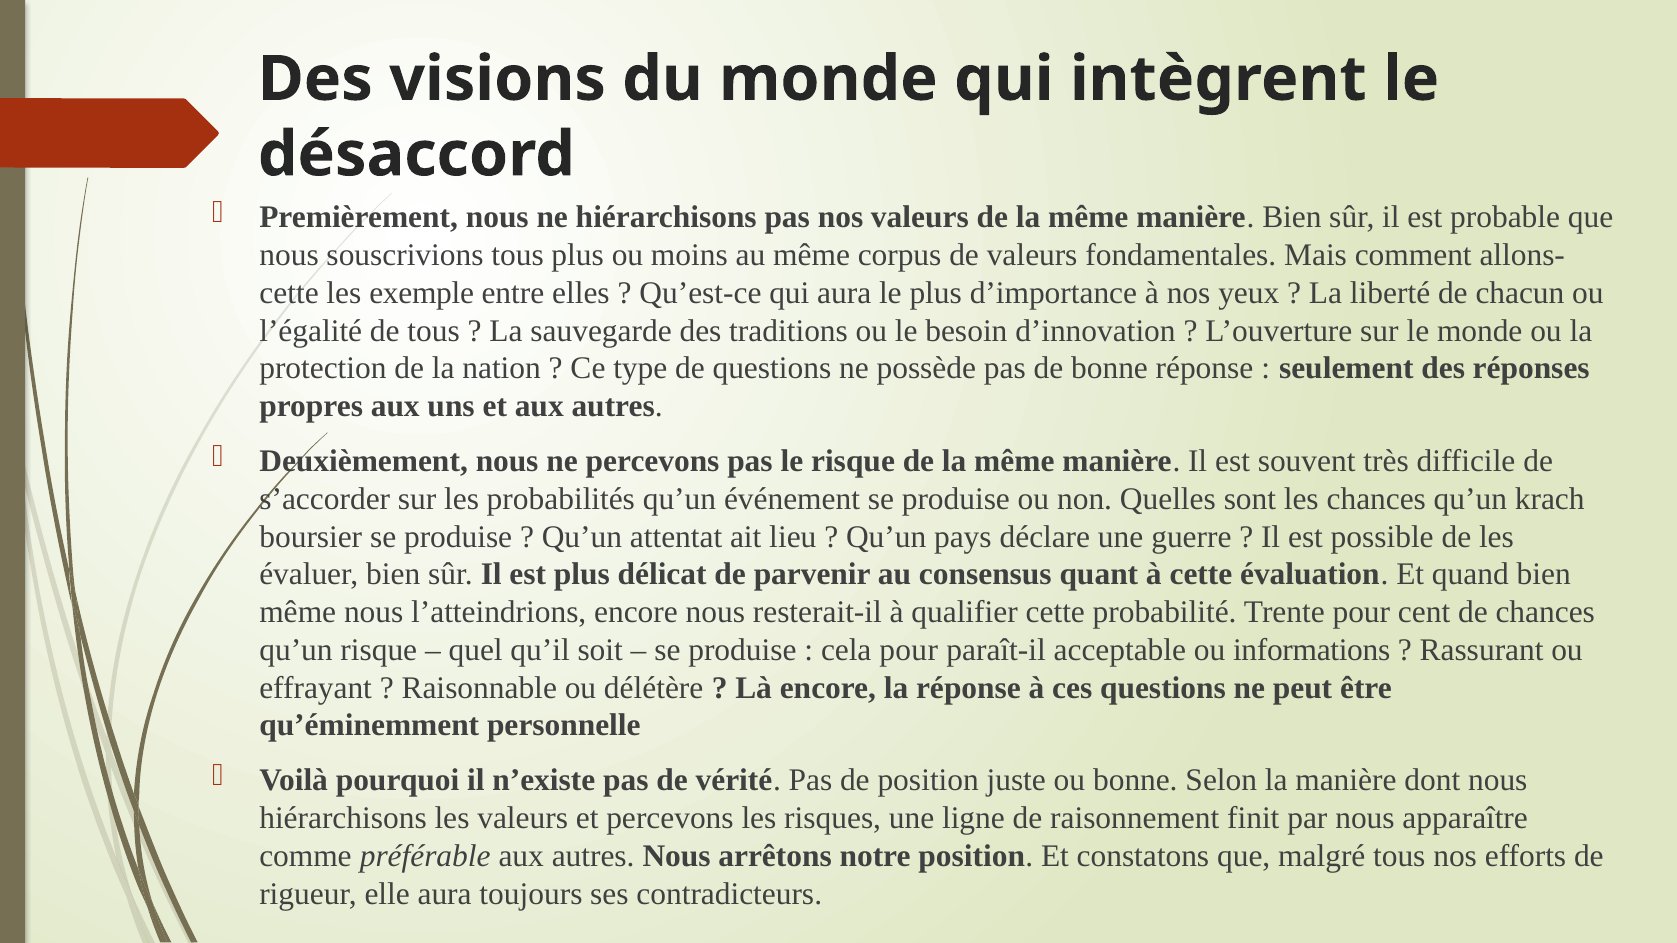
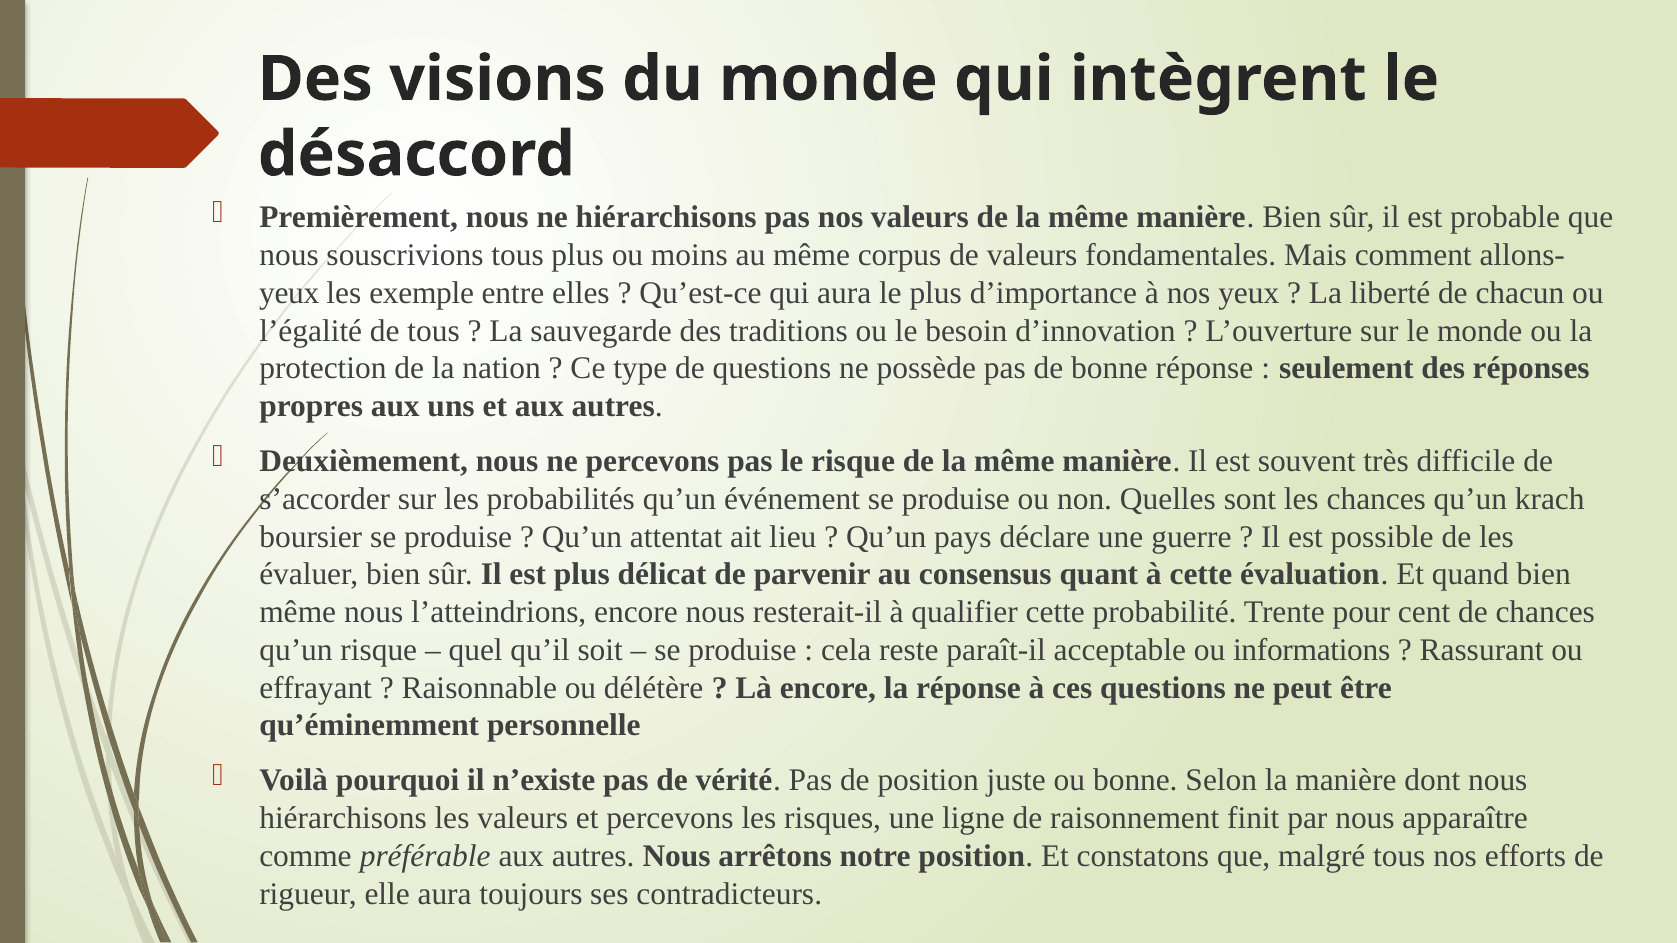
cette at (289, 293): cette -> yeux
cela pour: pour -> reste
